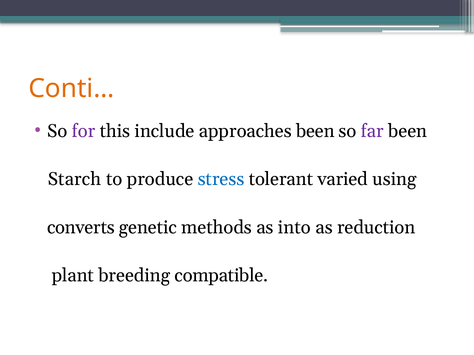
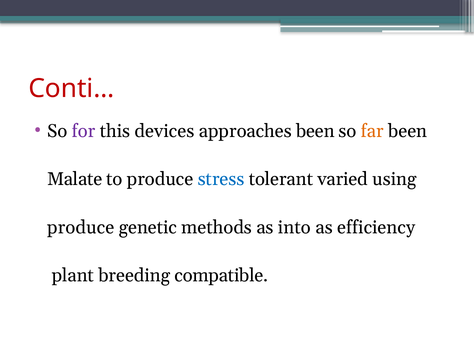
Conti… colour: orange -> red
include: include -> devices
far colour: purple -> orange
Starch: Starch -> Malate
converts at (81, 228): converts -> produce
reduction: reduction -> efficiency
